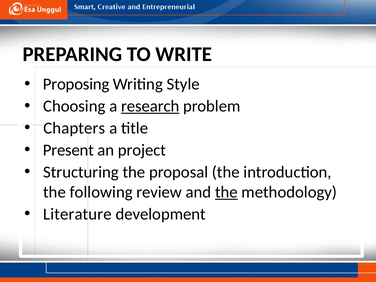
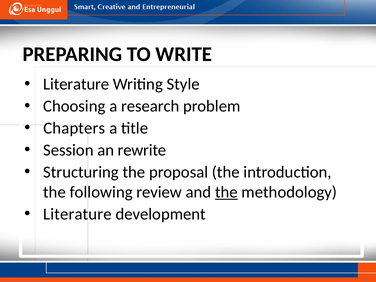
Proposing at (76, 84): Proposing -> Literature
research underline: present -> none
Present: Present -> Session
project: project -> rewrite
